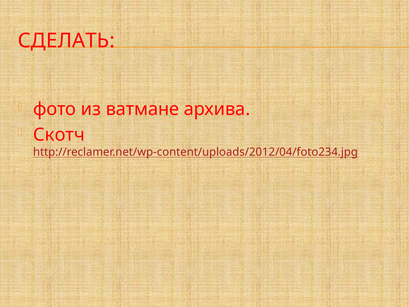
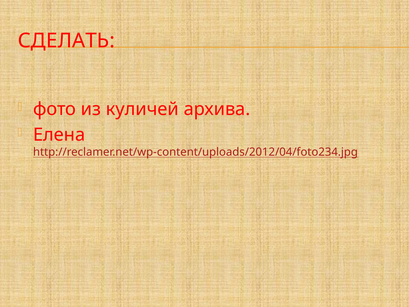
ватмане: ватмане -> куличей
Скотч: Скотч -> Елена
